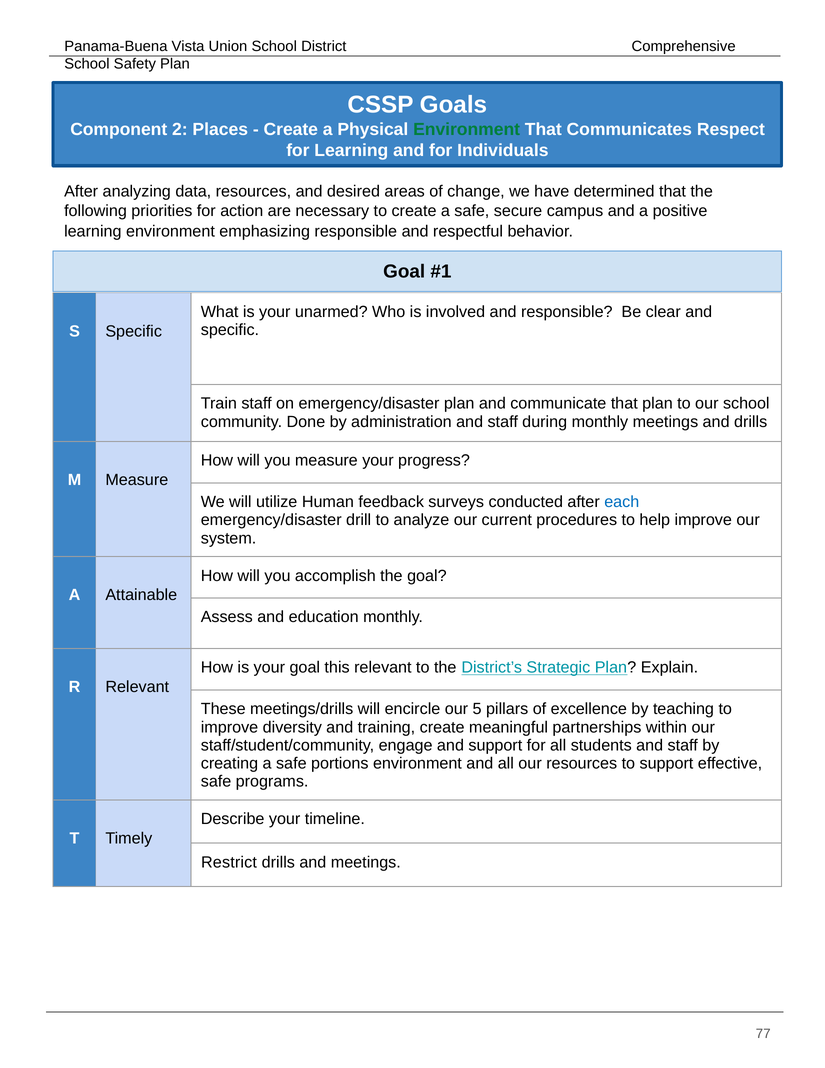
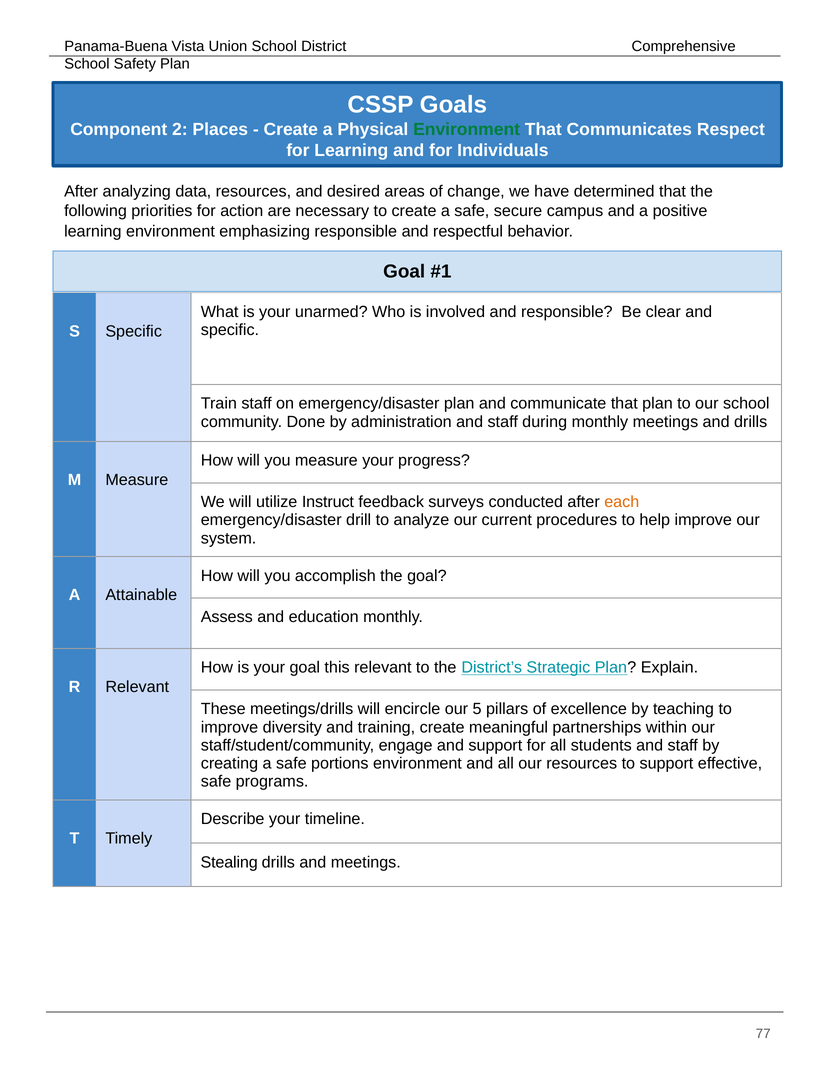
Human: Human -> Instruct
each colour: blue -> orange
Restrict: Restrict -> Stealing
